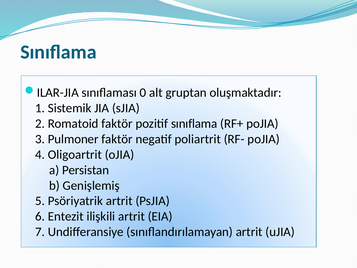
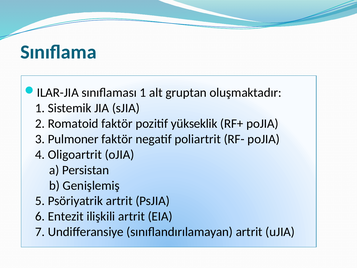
sınıflaması 0: 0 -> 1
pozitif sınıflama: sınıflama -> yükseklik
